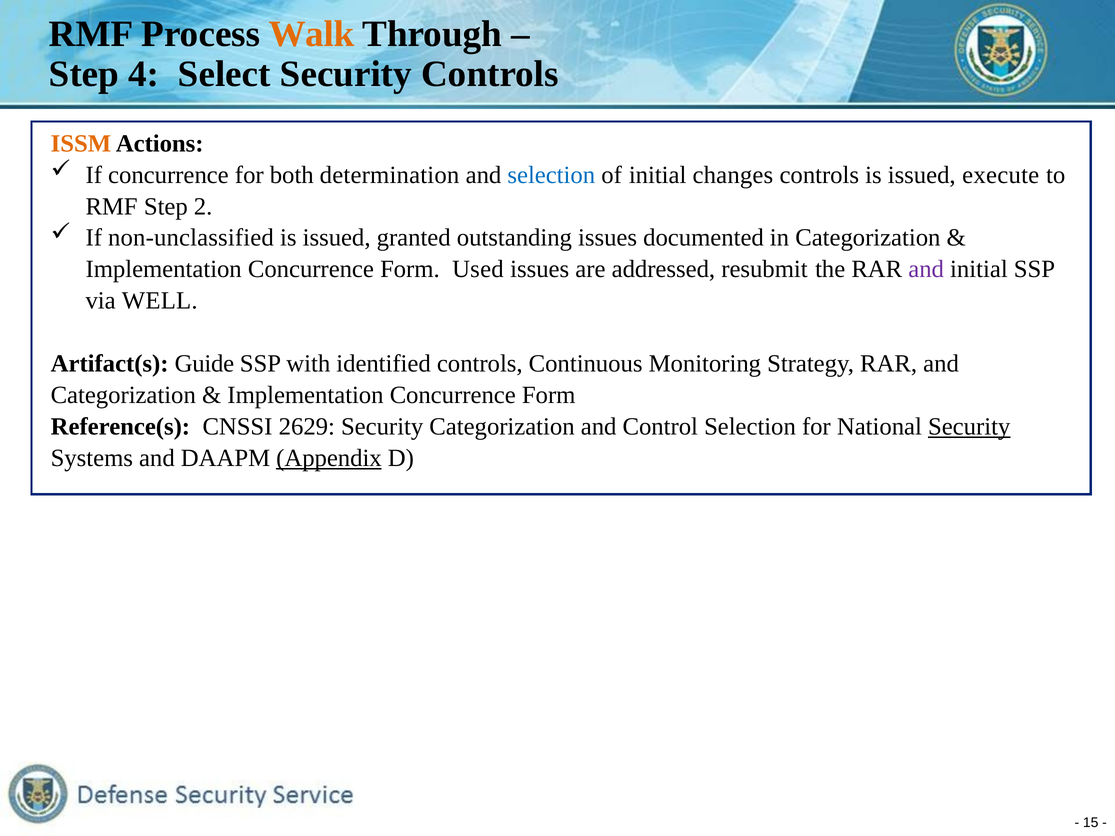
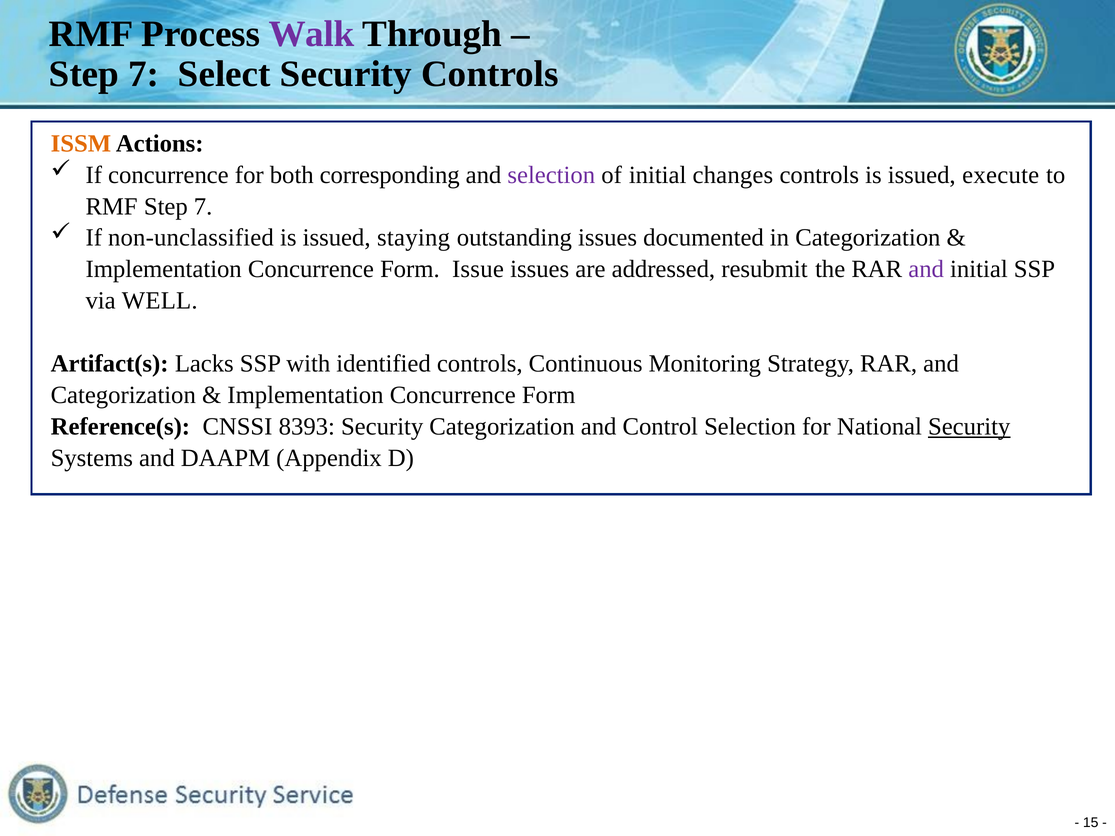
Walk colour: orange -> purple
4 at (144, 74): 4 -> 7
determination: determination -> corresponding
selection at (551, 175) colour: blue -> purple
RMF Step 2: 2 -> 7
granted: granted -> staying
Used: Used -> Issue
Guide: Guide -> Lacks
2629: 2629 -> 8393
Appendix underline: present -> none
